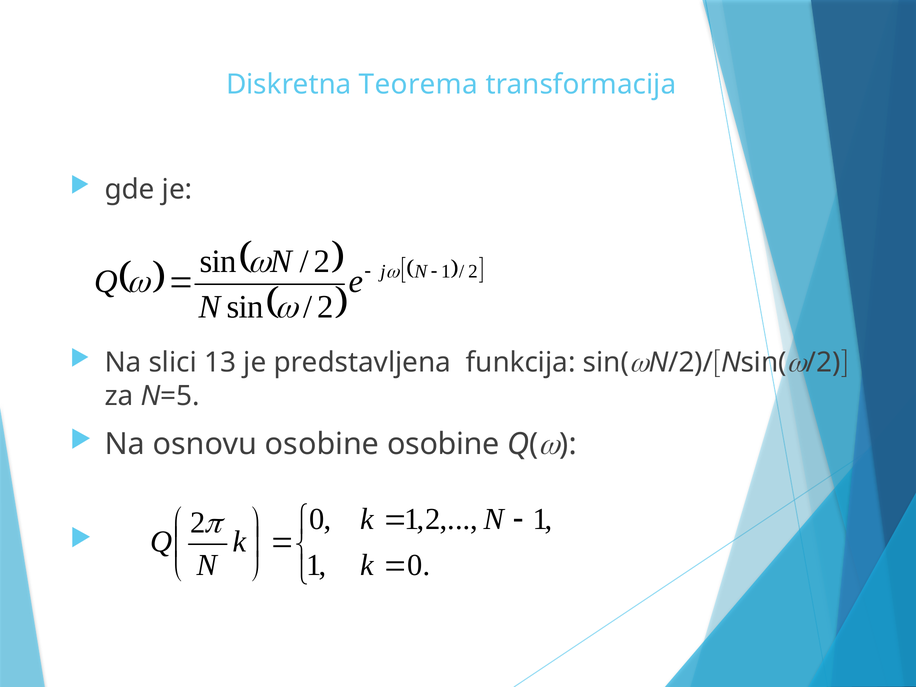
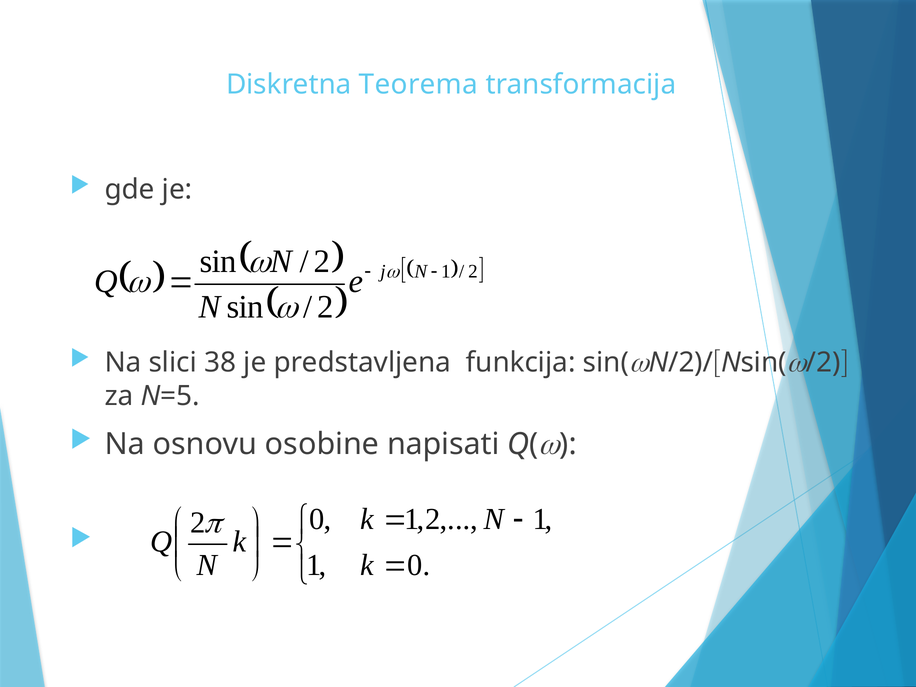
13: 13 -> 38
osobine osobine: osobine -> napisati
